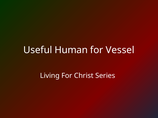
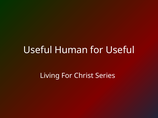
for Vessel: Vessel -> Useful
